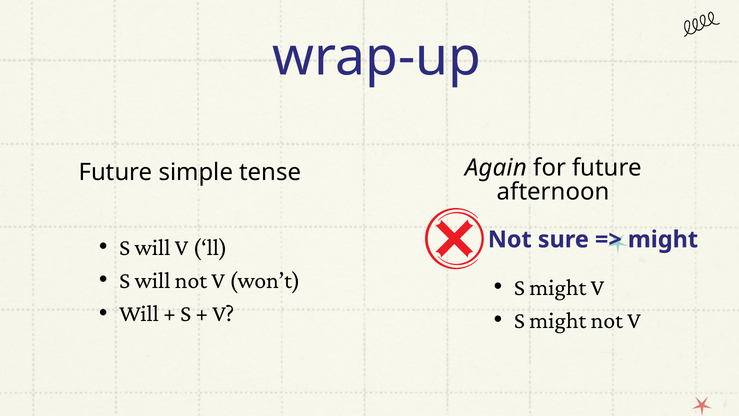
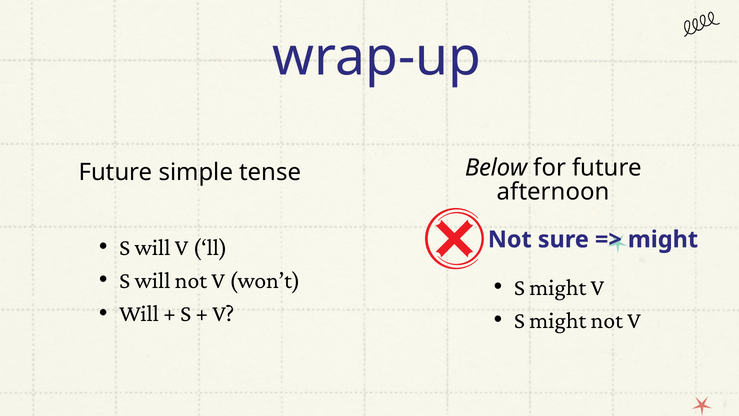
Again: Again -> Below
